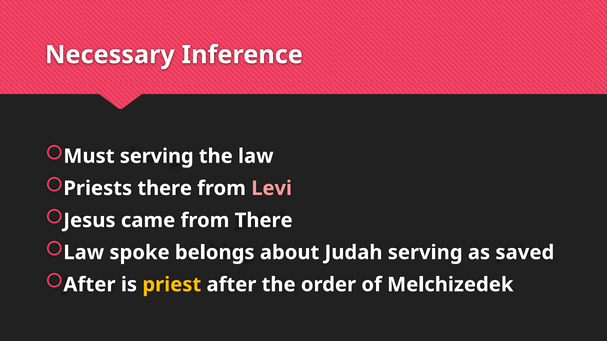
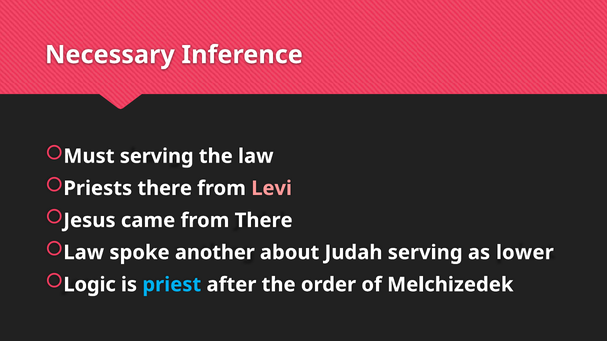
belongs: belongs -> another
saved: saved -> lower
After at (89, 285): After -> Logic
priest colour: yellow -> light blue
